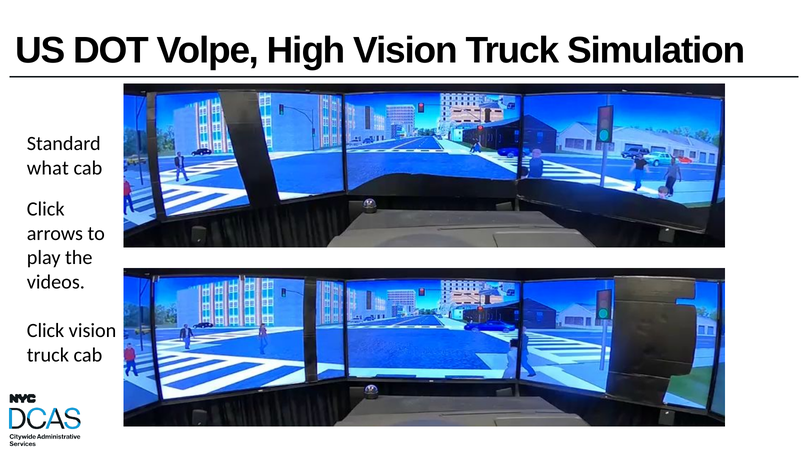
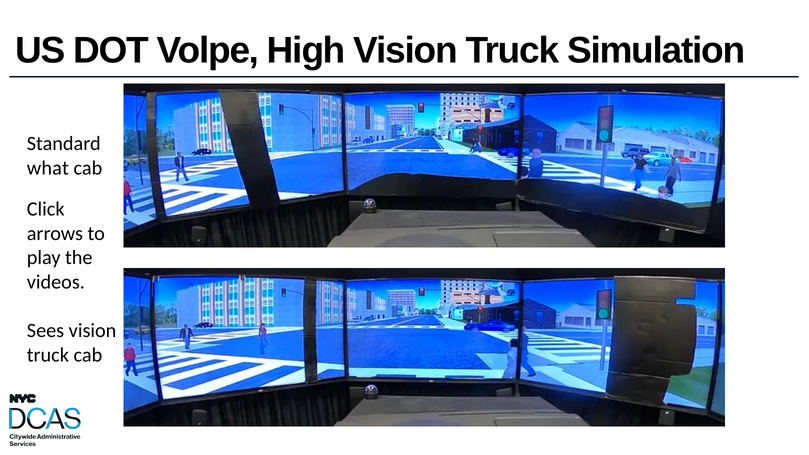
Click at (46, 331): Click -> Sees
